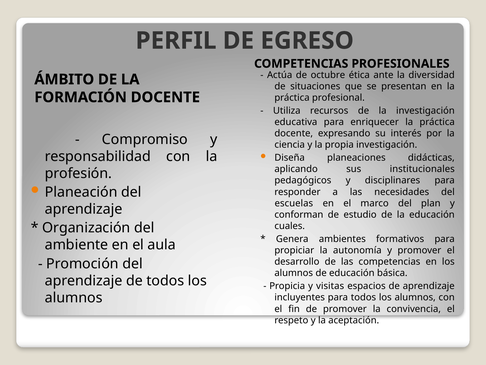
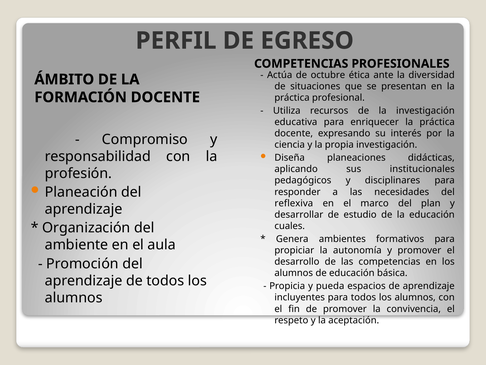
escuelas: escuelas -> reflexiva
conforman: conforman -> desarrollar
visitas: visitas -> pueda
